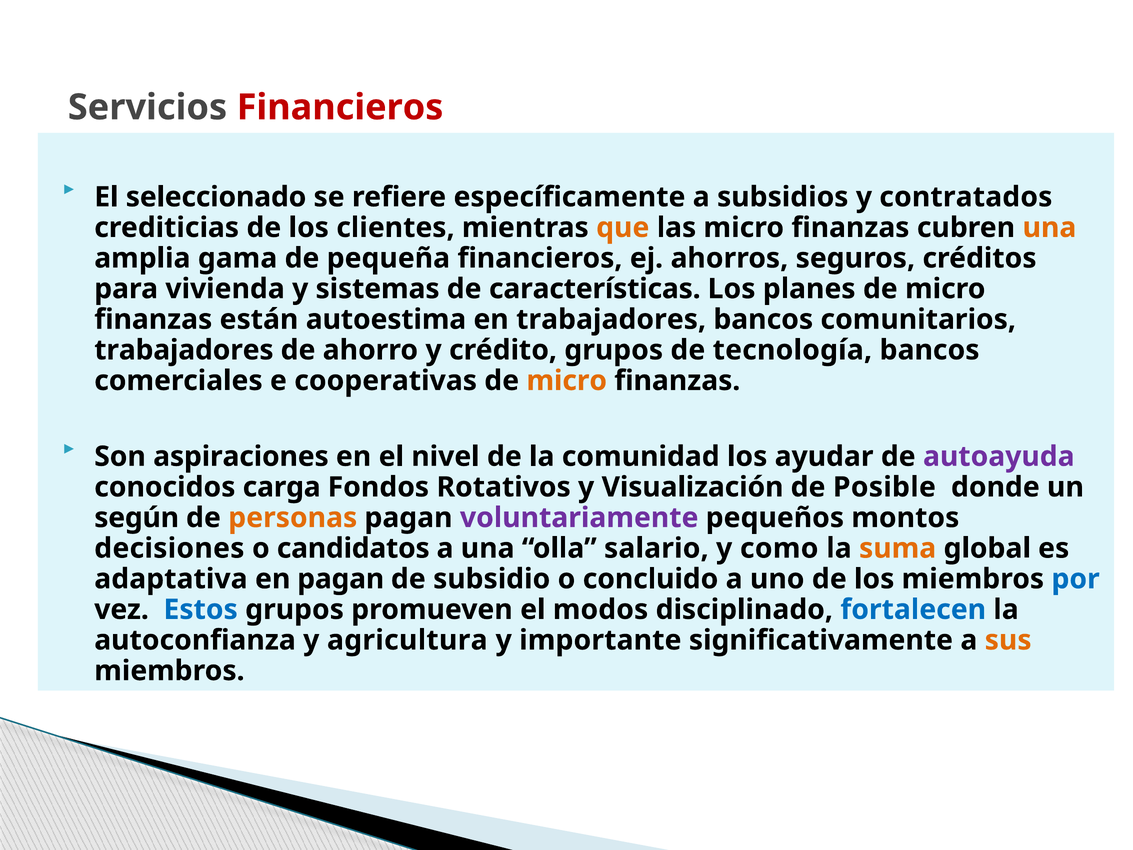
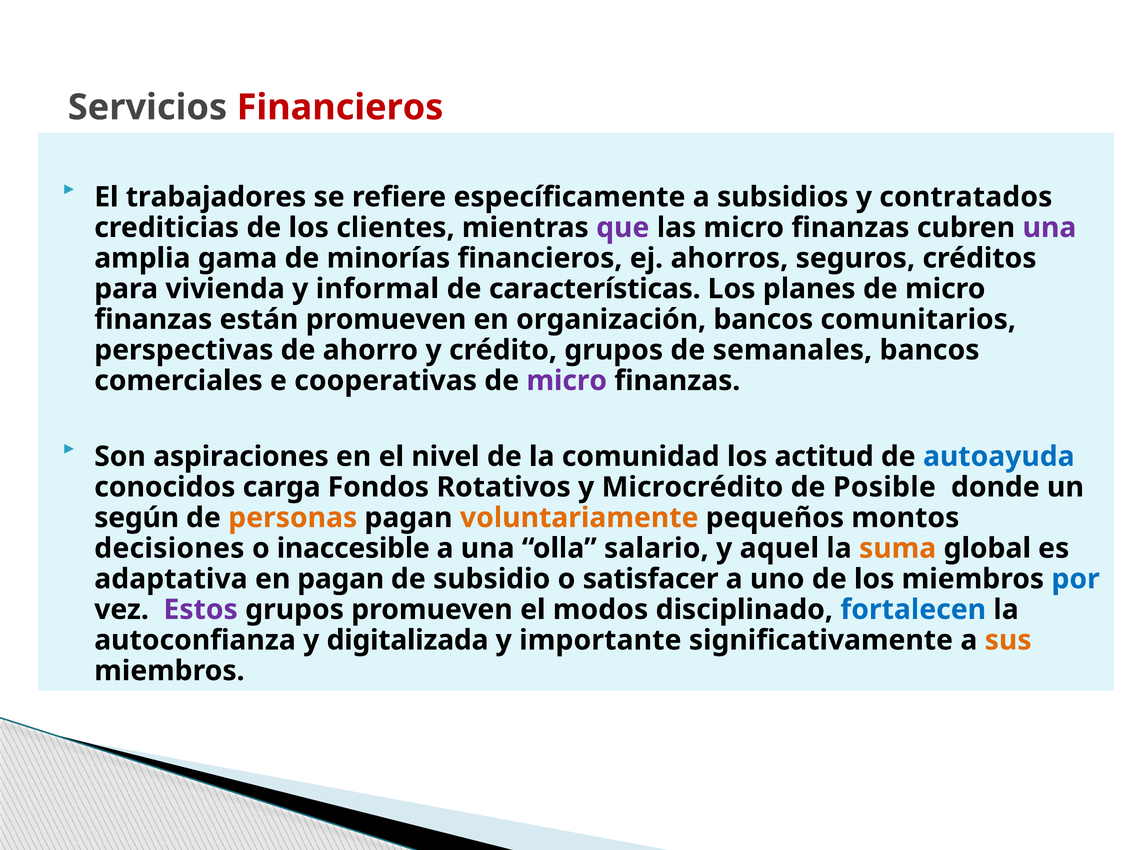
seleccionado: seleccionado -> trabajadores
que colour: orange -> purple
una at (1049, 228) colour: orange -> purple
pequeña: pequeña -> minorías
sistemas: sistemas -> informal
están autoestima: autoestima -> promueven
en trabajadores: trabajadores -> organización
trabajadores at (184, 350): trabajadores -> perspectivas
tecnología: tecnología -> semanales
micro at (567, 381) colour: orange -> purple
ayudar: ayudar -> actitud
autoayuda colour: purple -> blue
Visualización: Visualización -> Microcrédito
voluntariamente colour: purple -> orange
candidatos: candidatos -> inaccesible
como: como -> aquel
concluido: concluido -> satisfacer
Estos colour: blue -> purple
agricultura: agricultura -> digitalizada
